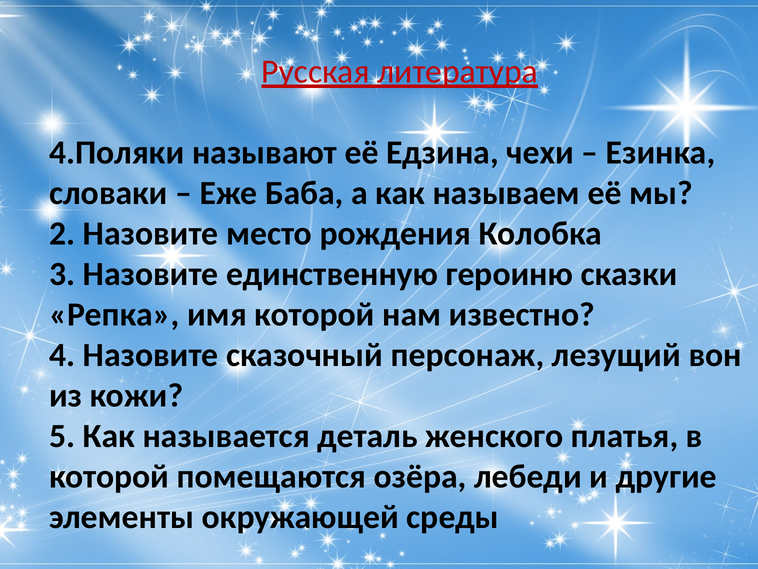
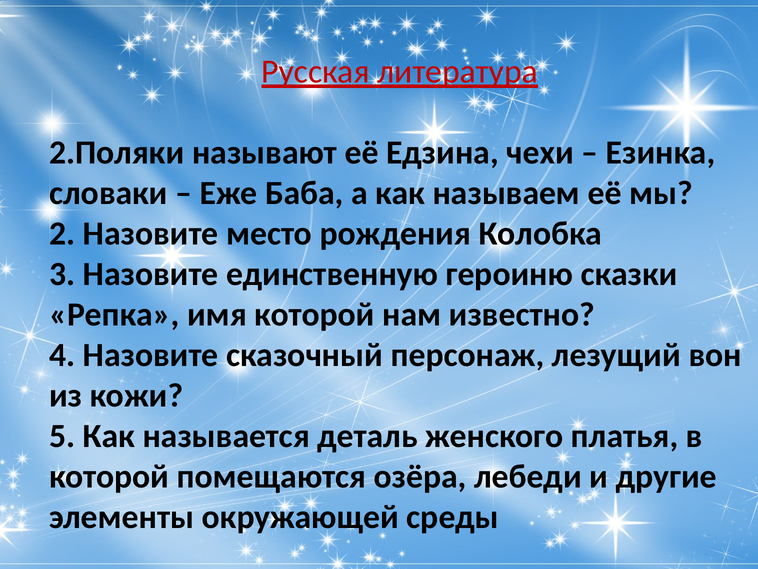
4.Поляки: 4.Поляки -> 2.Поляки
